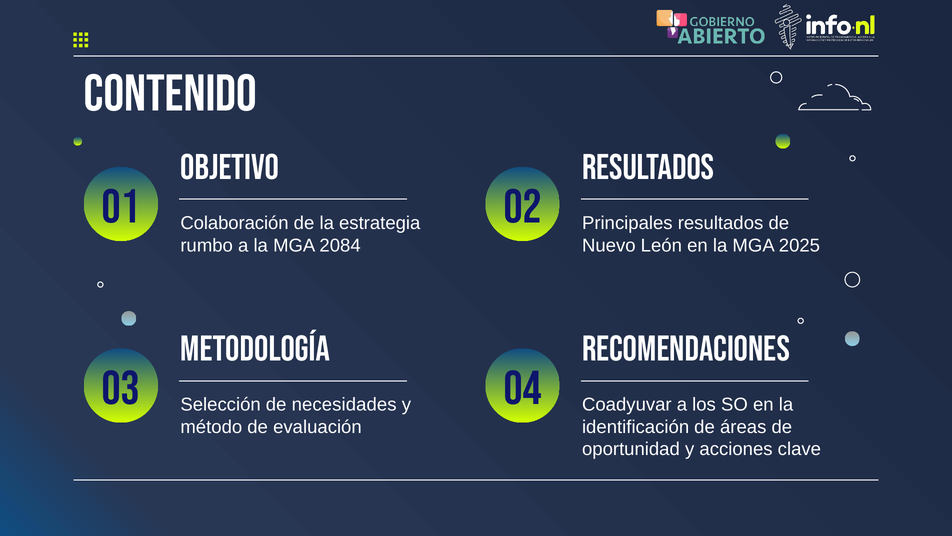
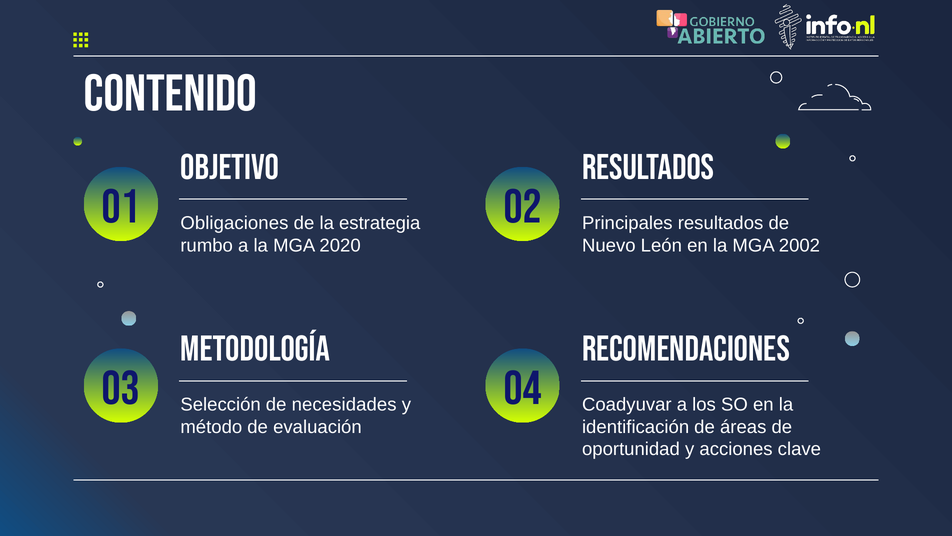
Colaboración: Colaboración -> Obligaciones
2084: 2084 -> 2020
2025: 2025 -> 2002
